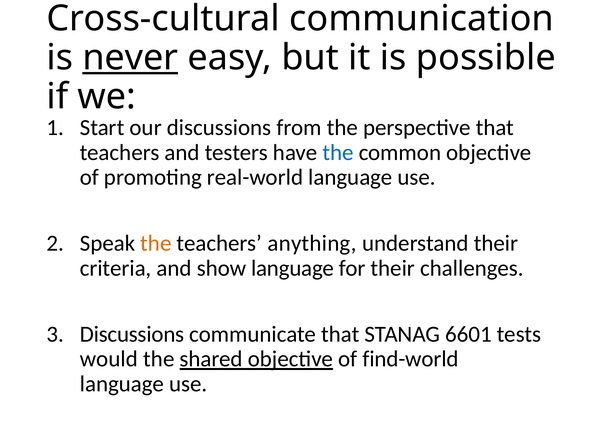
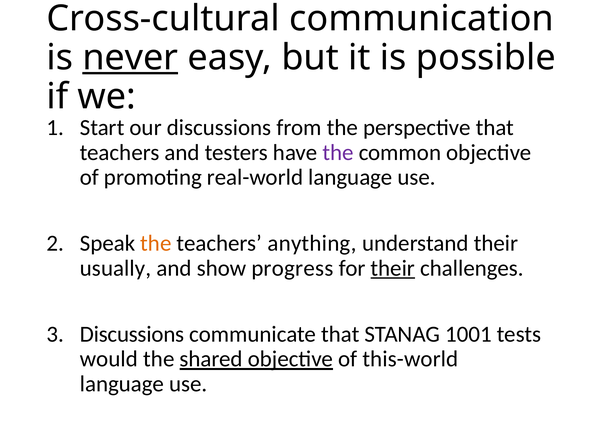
the at (338, 153) colour: blue -> purple
criteria: criteria -> usually
show language: language -> progress
their at (393, 268) underline: none -> present
6601: 6601 -> 1001
find-world: find-world -> this-world
